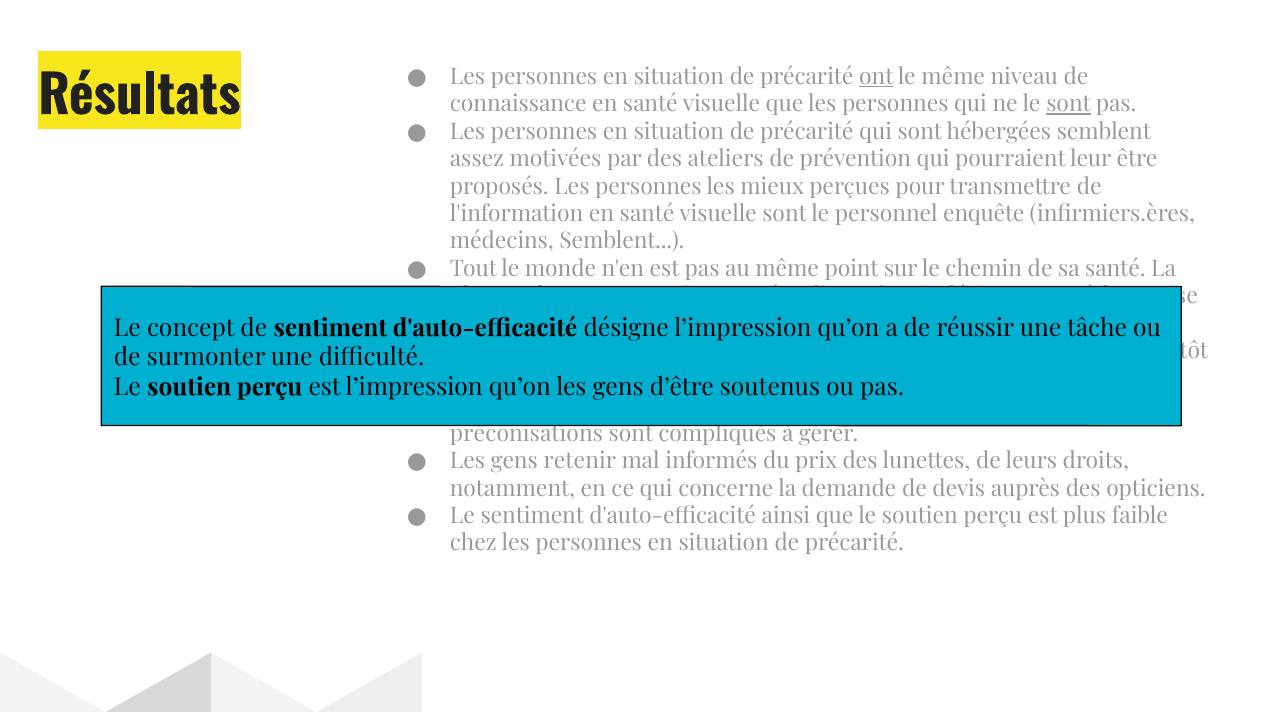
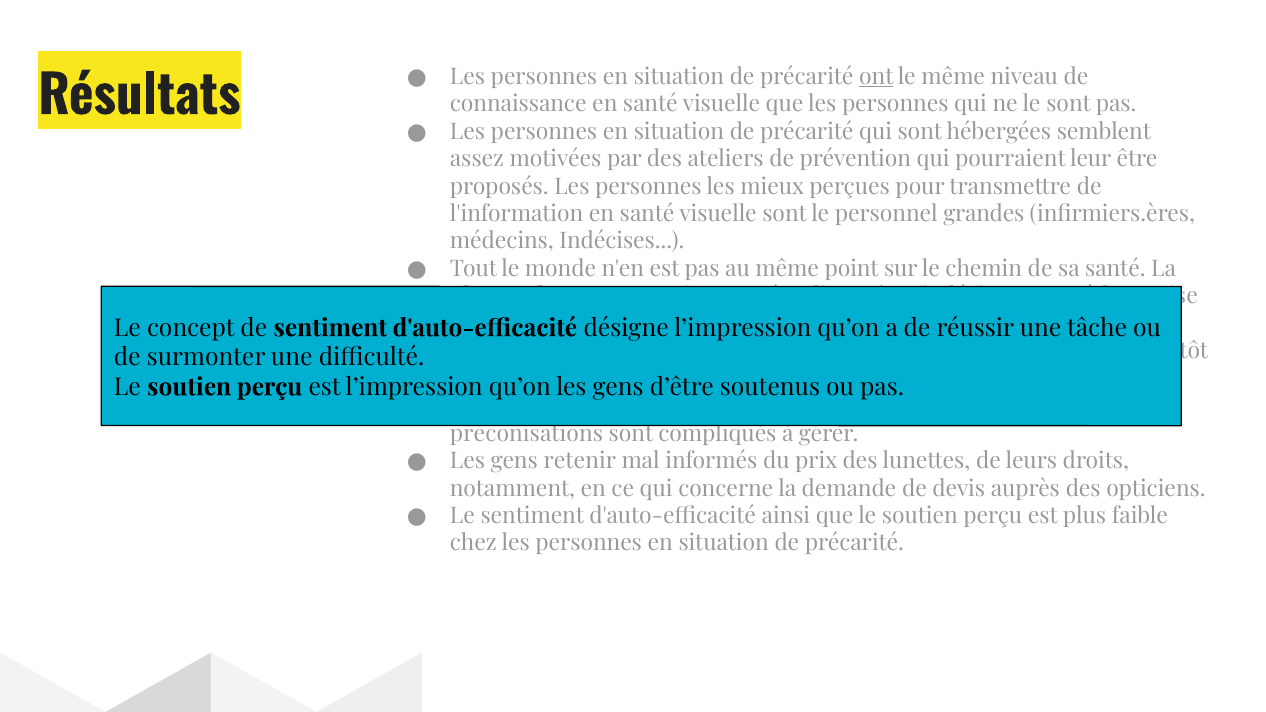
sont at (1069, 104) underline: present -> none
enquête: enquête -> grandes
médecins Semblent: Semblent -> Indécises
